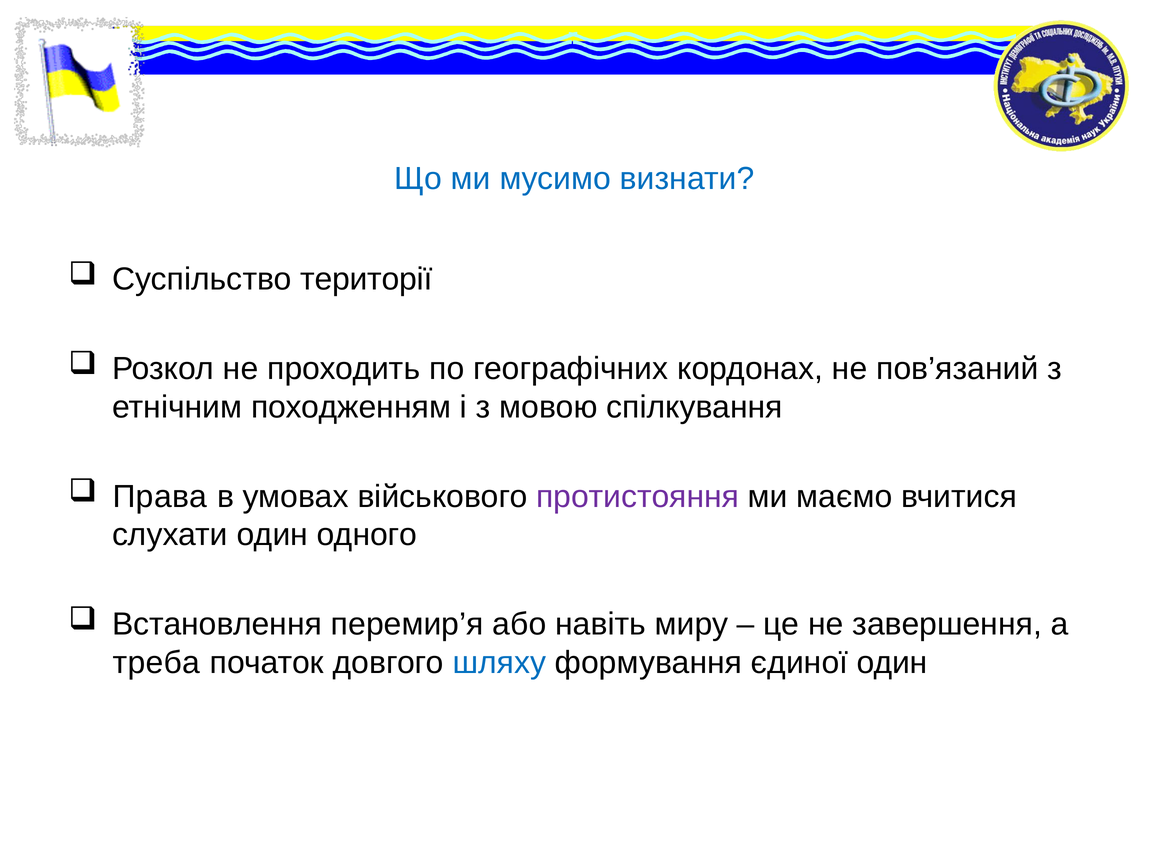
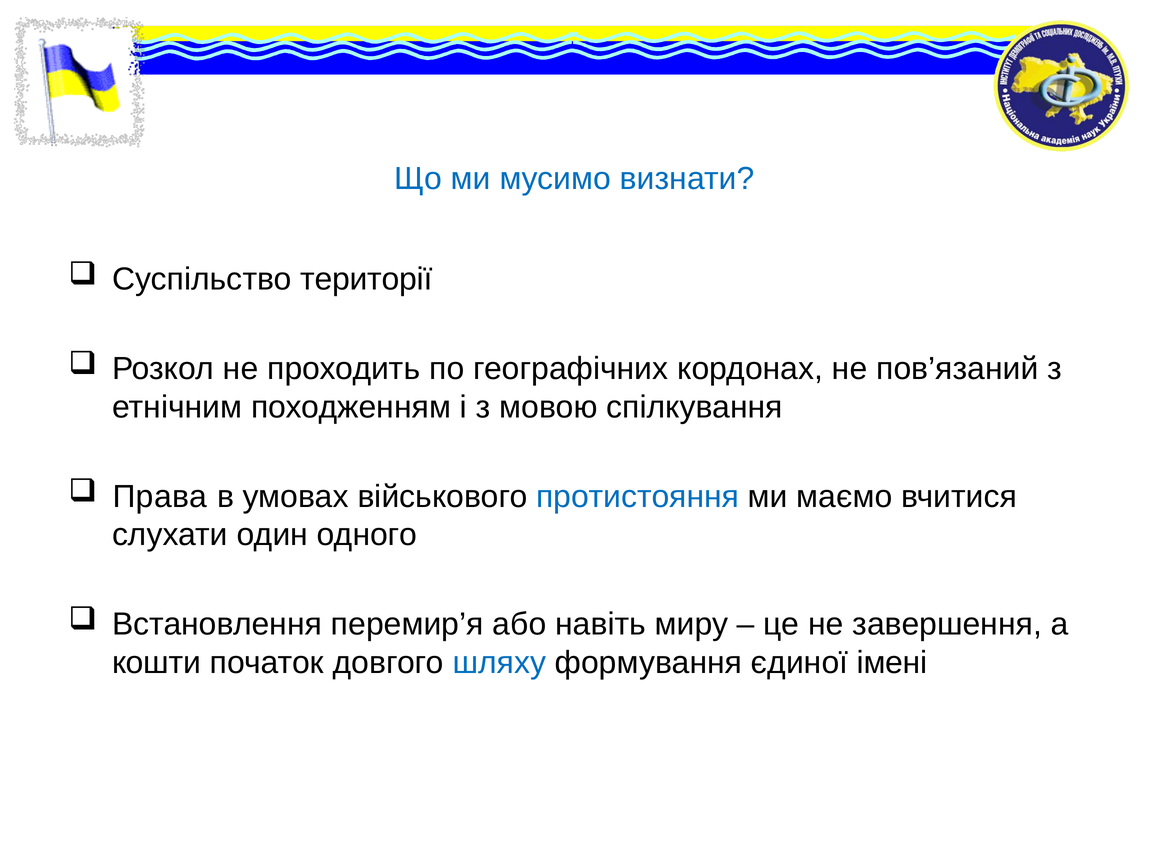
протистояння colour: purple -> blue
треба: треба -> кошти
єдиної один: один -> імені
